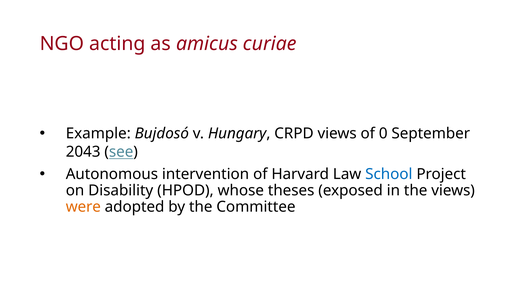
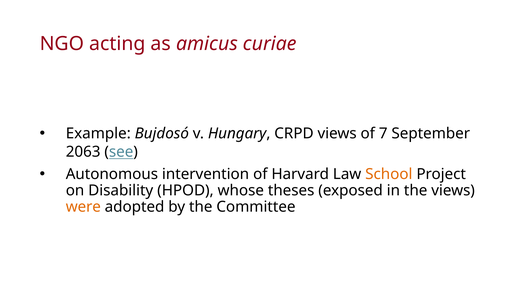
0: 0 -> 7
2043: 2043 -> 2063
School colour: blue -> orange
